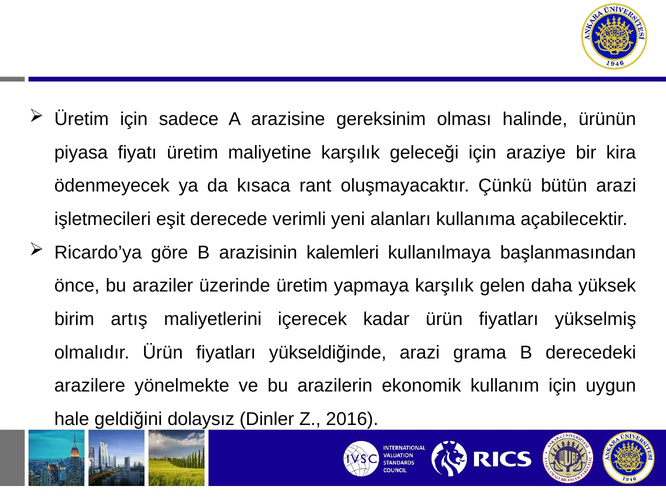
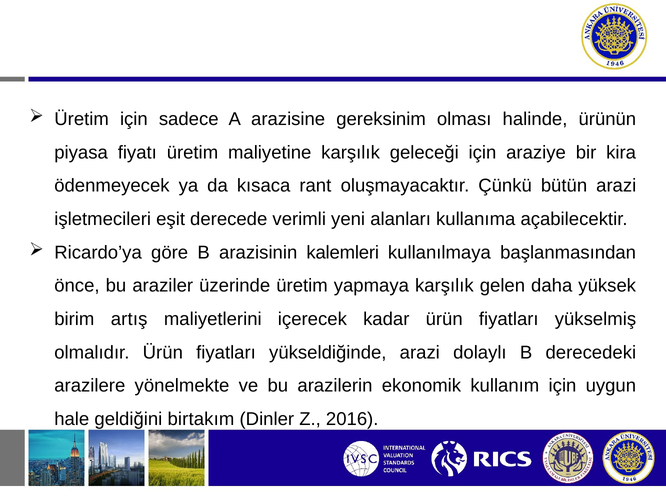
grama: grama -> dolaylı
dolaysız: dolaysız -> birtakım
